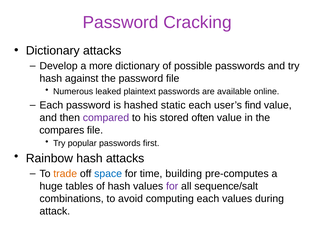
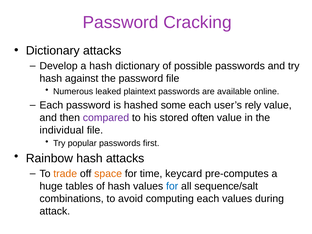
a more: more -> hash
static: static -> some
find: find -> rely
compares: compares -> individual
space colour: blue -> orange
building: building -> keycard
for at (172, 186) colour: purple -> blue
